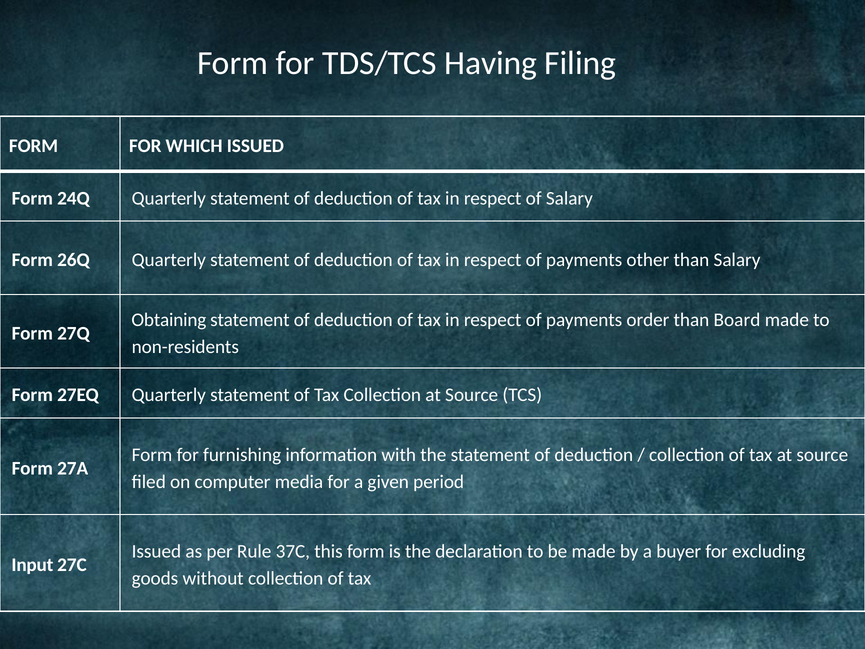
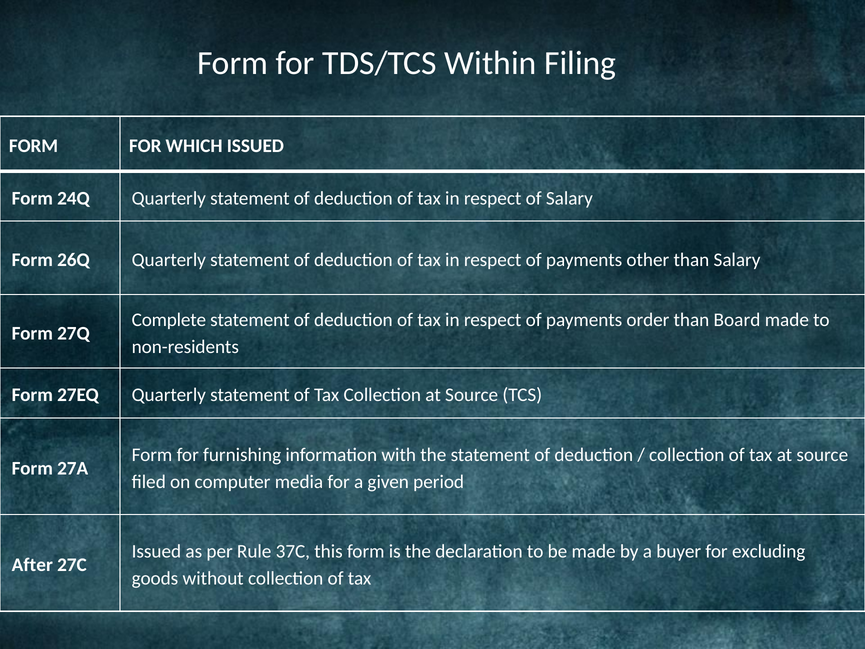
Having: Having -> Within
Obtaining: Obtaining -> Complete
Input: Input -> After
